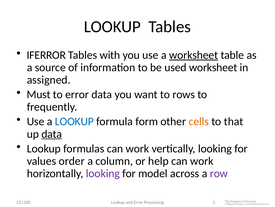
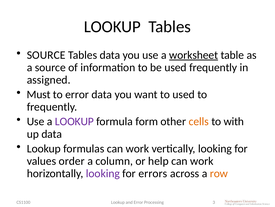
IFERROR at (46, 55): IFERROR -> SOURCE
Tables with: with -> data
used worksheet: worksheet -> frequently
to rows: rows -> used
LOOKUP at (74, 121) colour: blue -> purple
that: that -> with
data at (52, 134) underline: present -> none
model: model -> errors
row colour: purple -> orange
